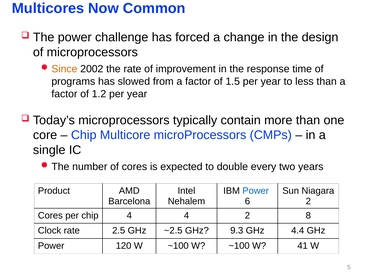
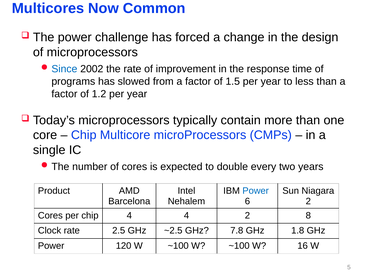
Since colour: orange -> blue
9.3: 9.3 -> 7.8
4.4: 4.4 -> 1.8
41: 41 -> 16
